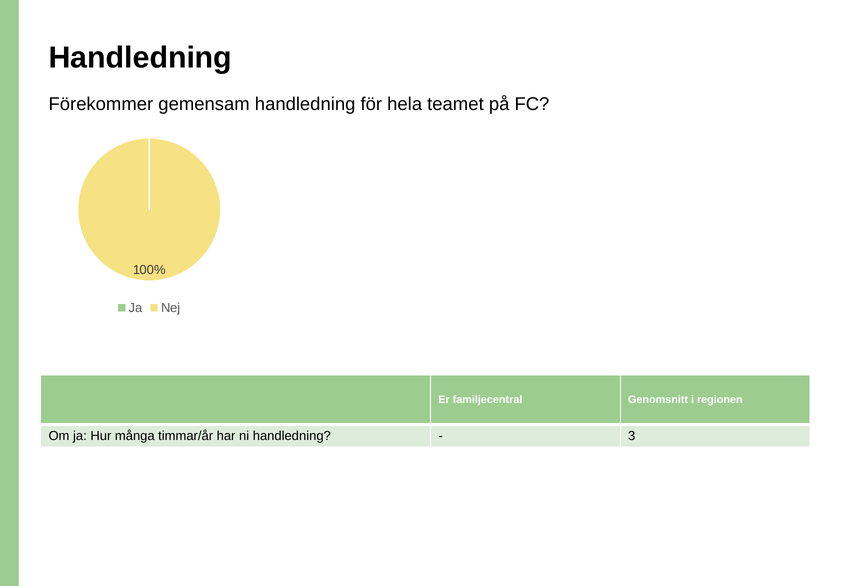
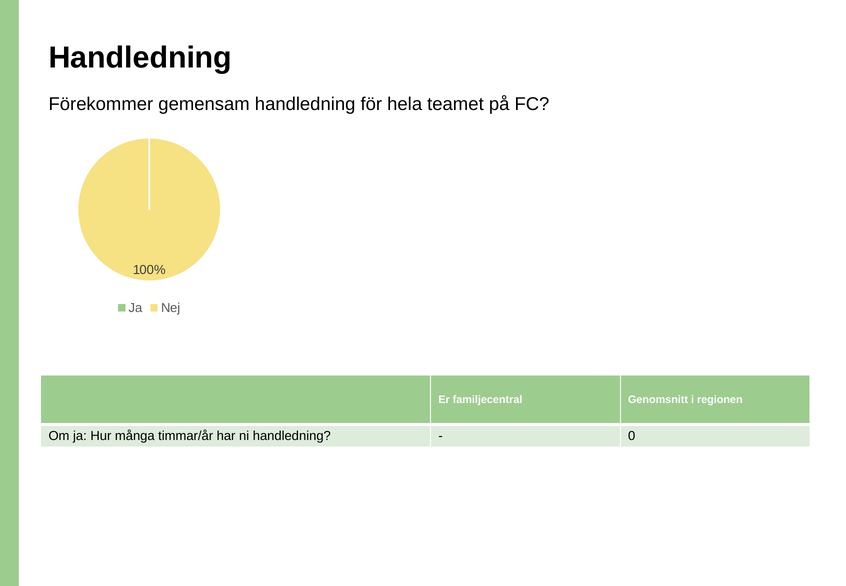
3: 3 -> 0
